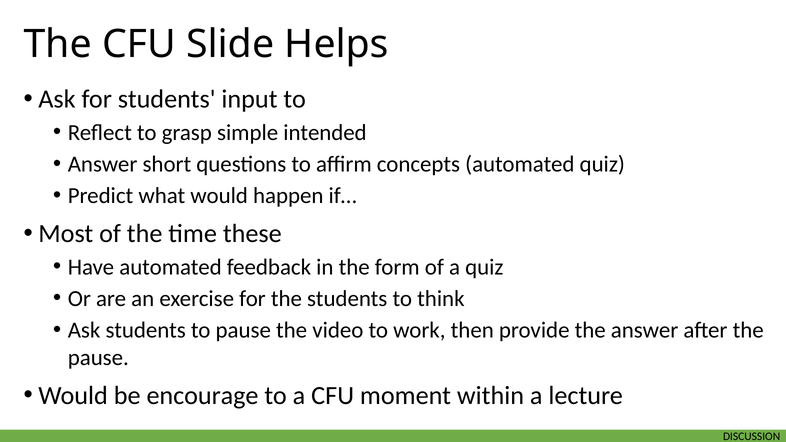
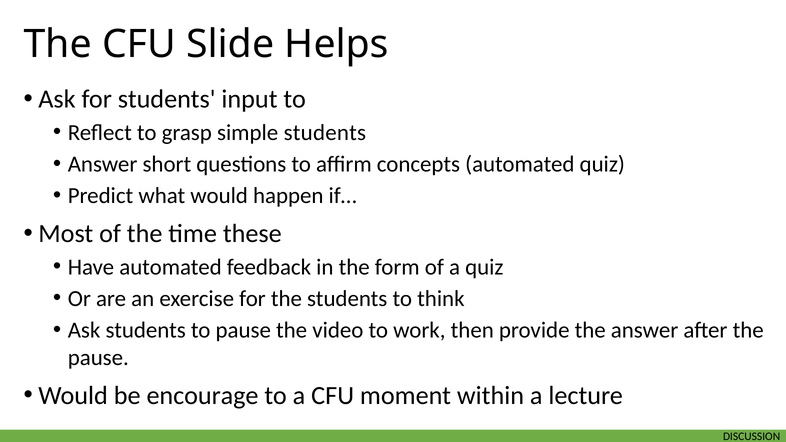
simple intended: intended -> students
